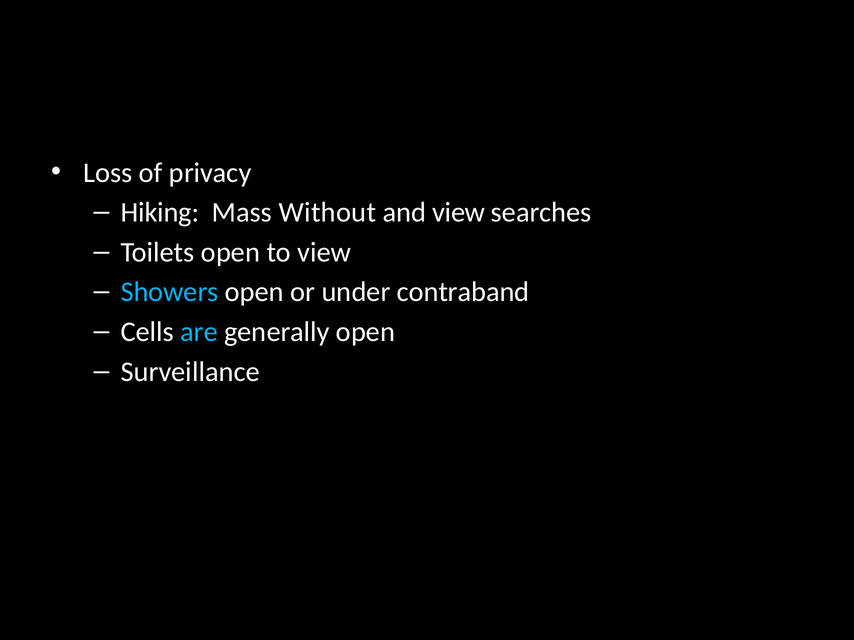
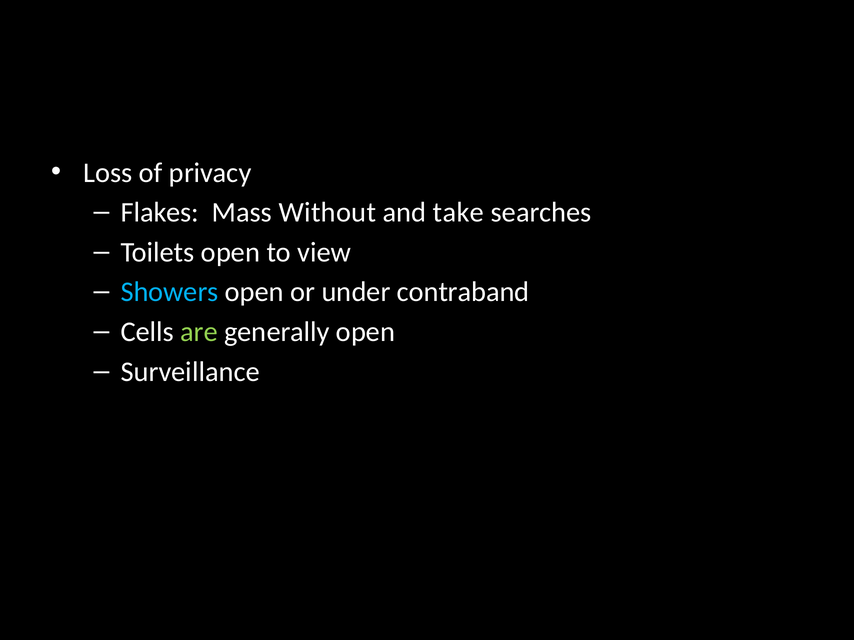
Hiking: Hiking -> Flakes
and view: view -> take
are colour: light blue -> light green
